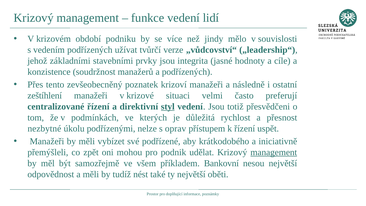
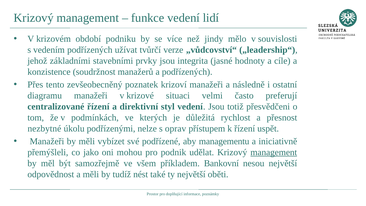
zeštíhlení: zeštíhlení -> diagramu
styl underline: present -> none
krátkodobého: krátkodobého -> managementu
zpět: zpět -> jako
